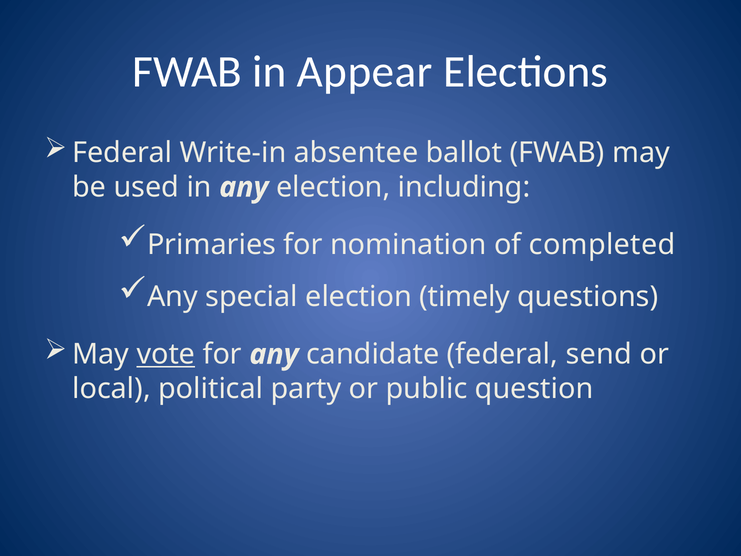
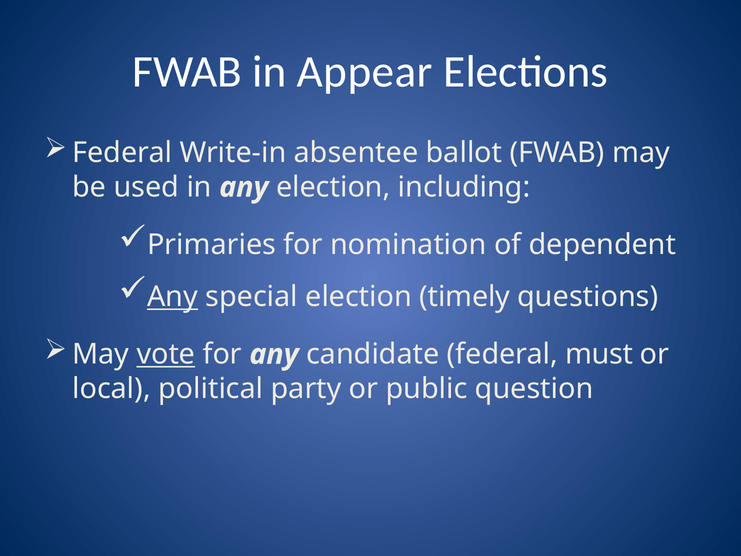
completed: completed -> dependent
Any at (172, 297) underline: none -> present
send: send -> must
